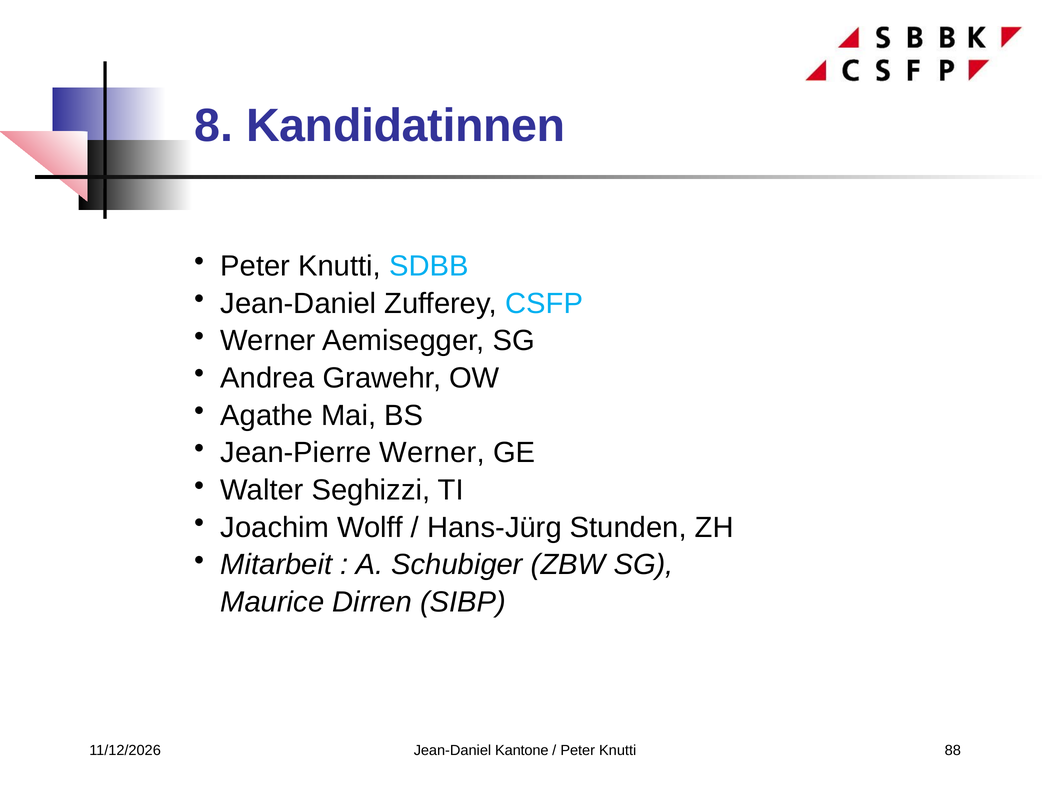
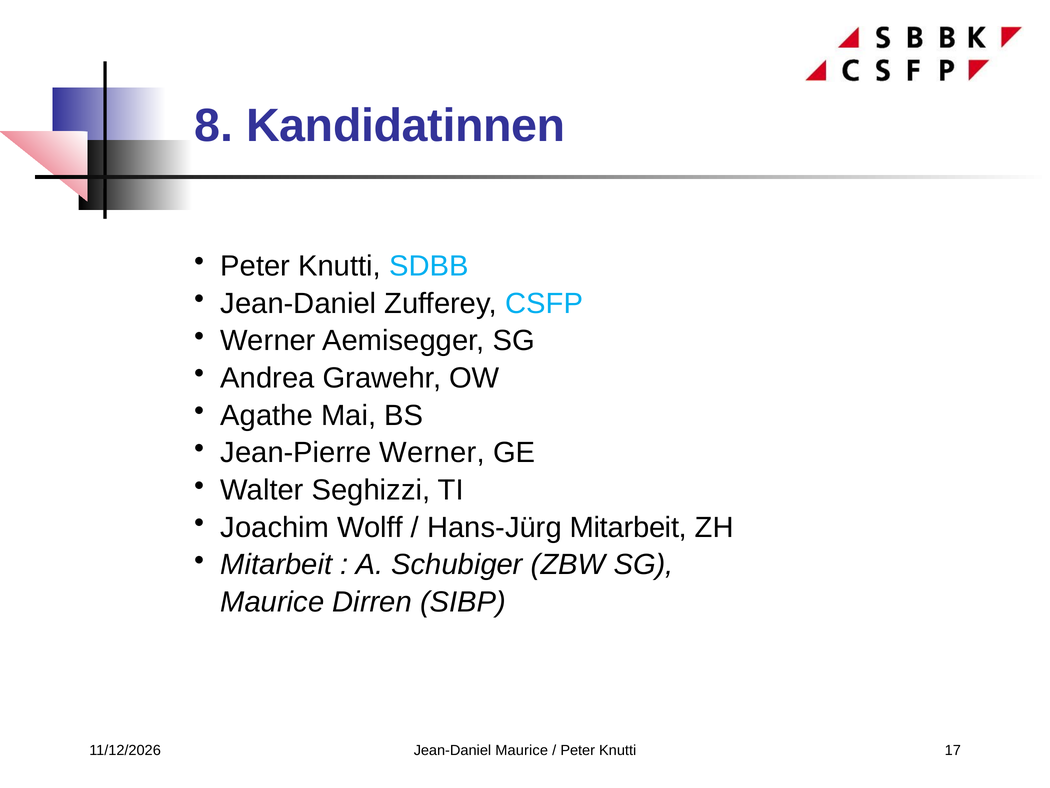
Hans-Jürg Stunden: Stunden -> Mitarbeit
Jean-Daniel Kantone: Kantone -> Maurice
88: 88 -> 17
